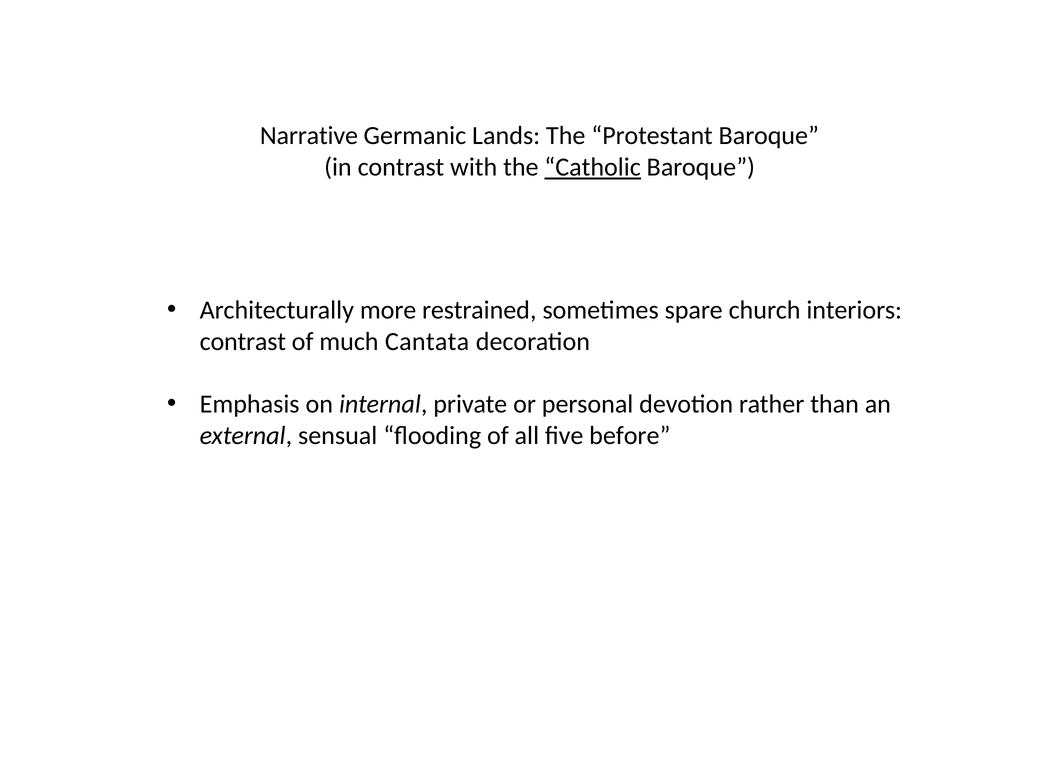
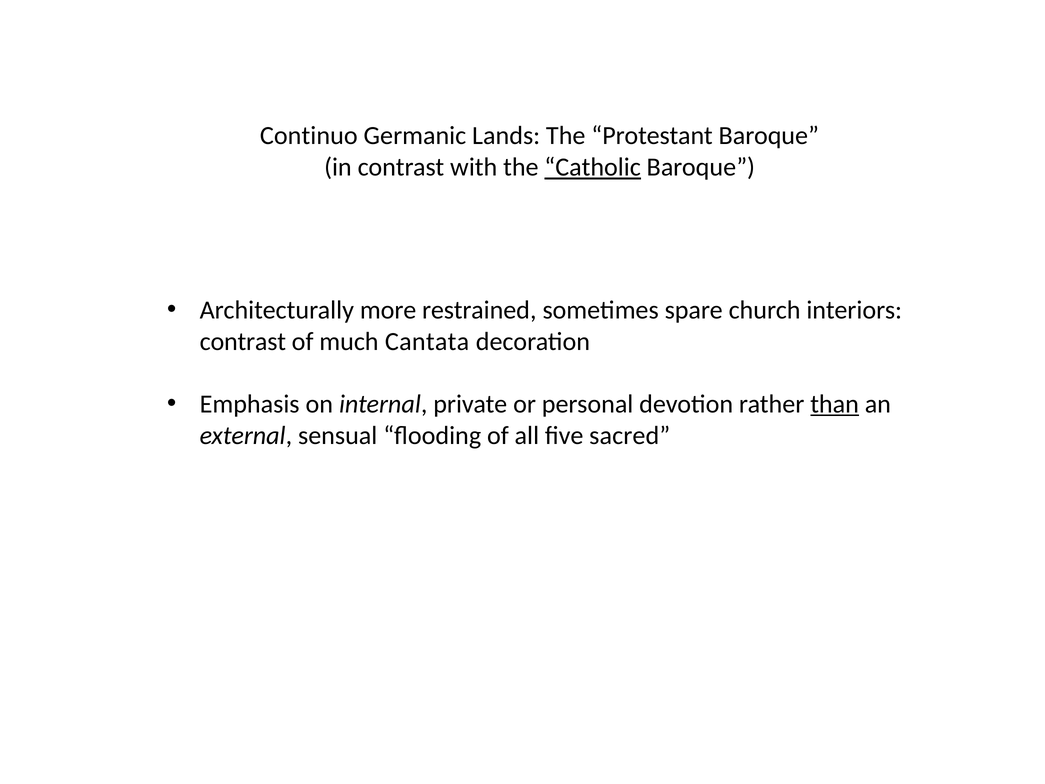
Narrative: Narrative -> Continuo
than underline: none -> present
before: before -> sacred
